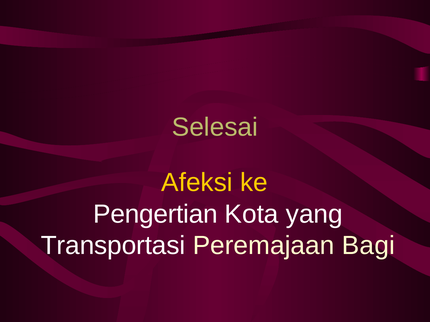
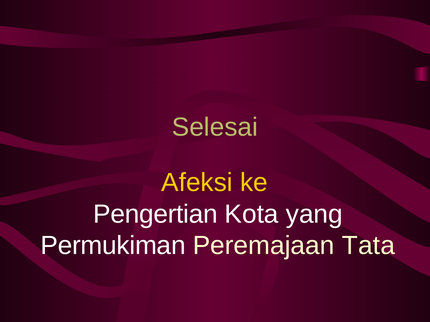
Transportasi: Transportasi -> Permukiman
Bagi: Bagi -> Tata
